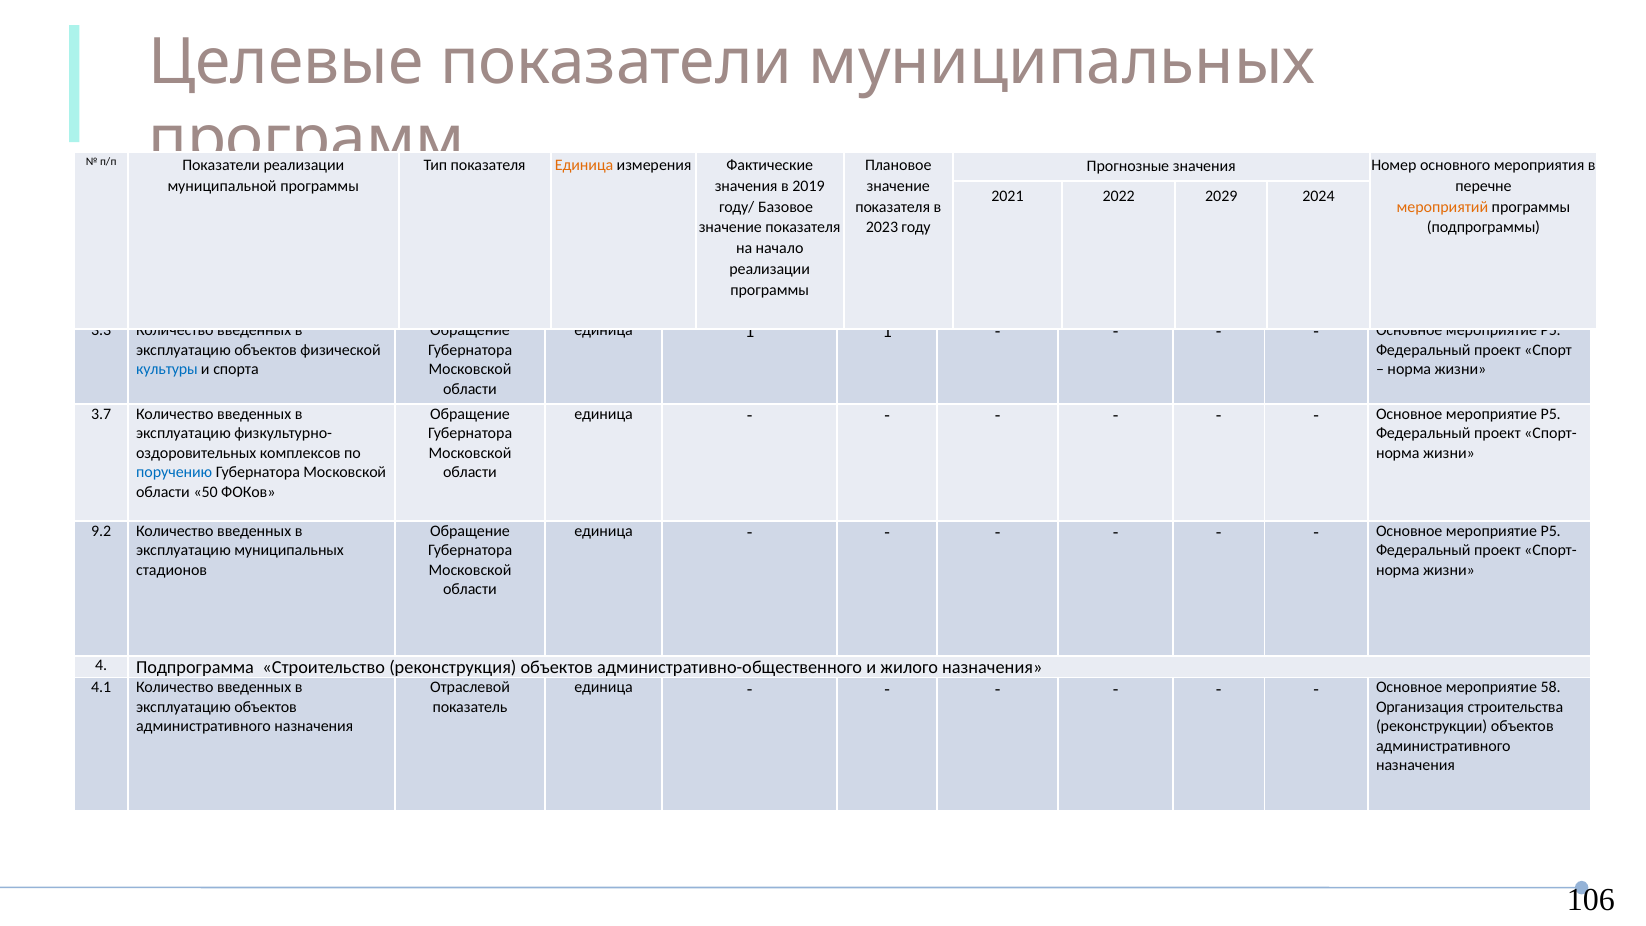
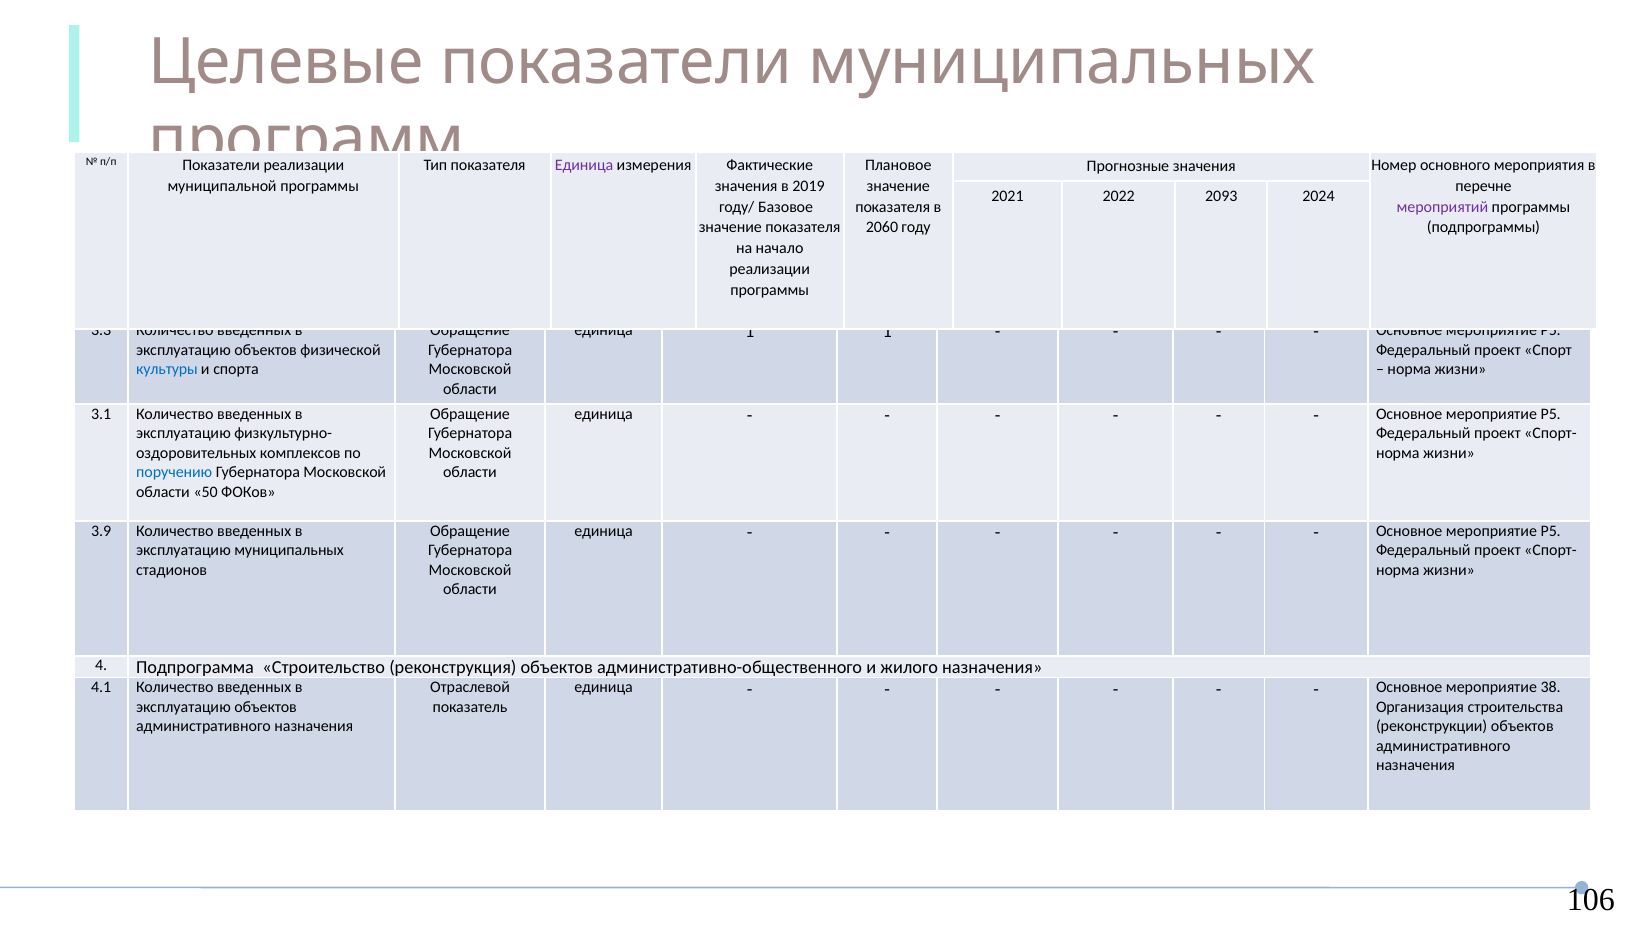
Единица at (584, 165) colour: orange -> purple
2029: 2029 -> 2093
мероприятий colour: orange -> purple
2023: 2023 -> 2060
3.7: 3.7 -> 3.1
9.2: 9.2 -> 3.9
58: 58 -> 38
